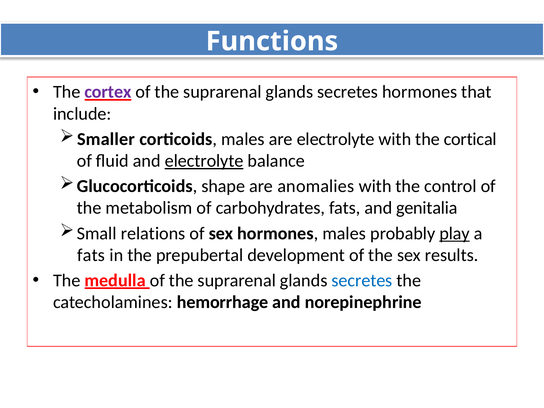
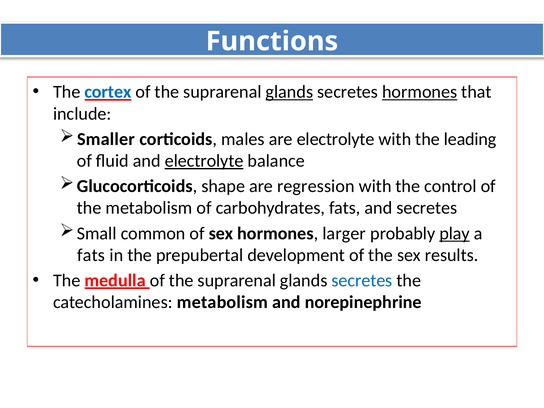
cortex colour: purple -> blue
glands at (289, 92) underline: none -> present
hormones at (420, 92) underline: none -> present
cortical: cortical -> leading
anomalies: anomalies -> regression
and genitalia: genitalia -> secretes
relations: relations -> common
hormones males: males -> larger
catecholamines hemorrhage: hemorrhage -> metabolism
